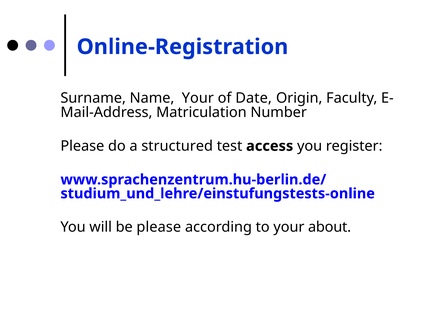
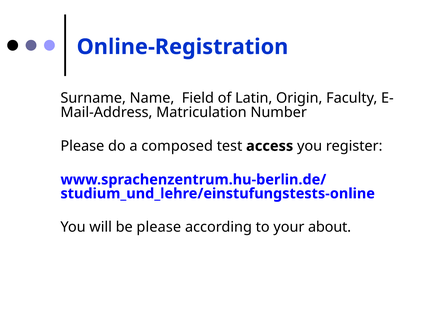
Name Your: Your -> Field
Date: Date -> Latin
structured: structured -> composed
